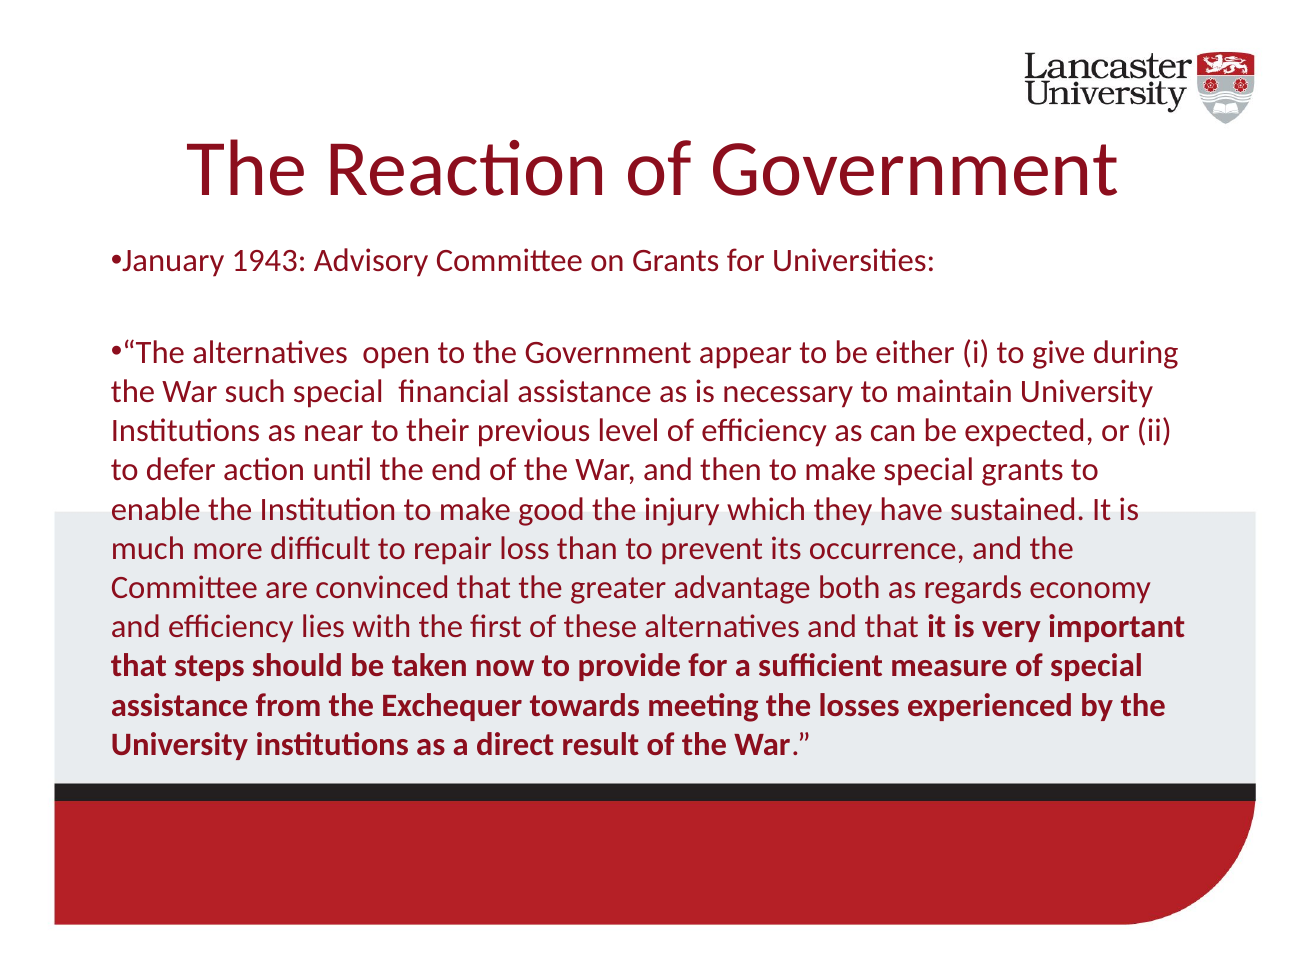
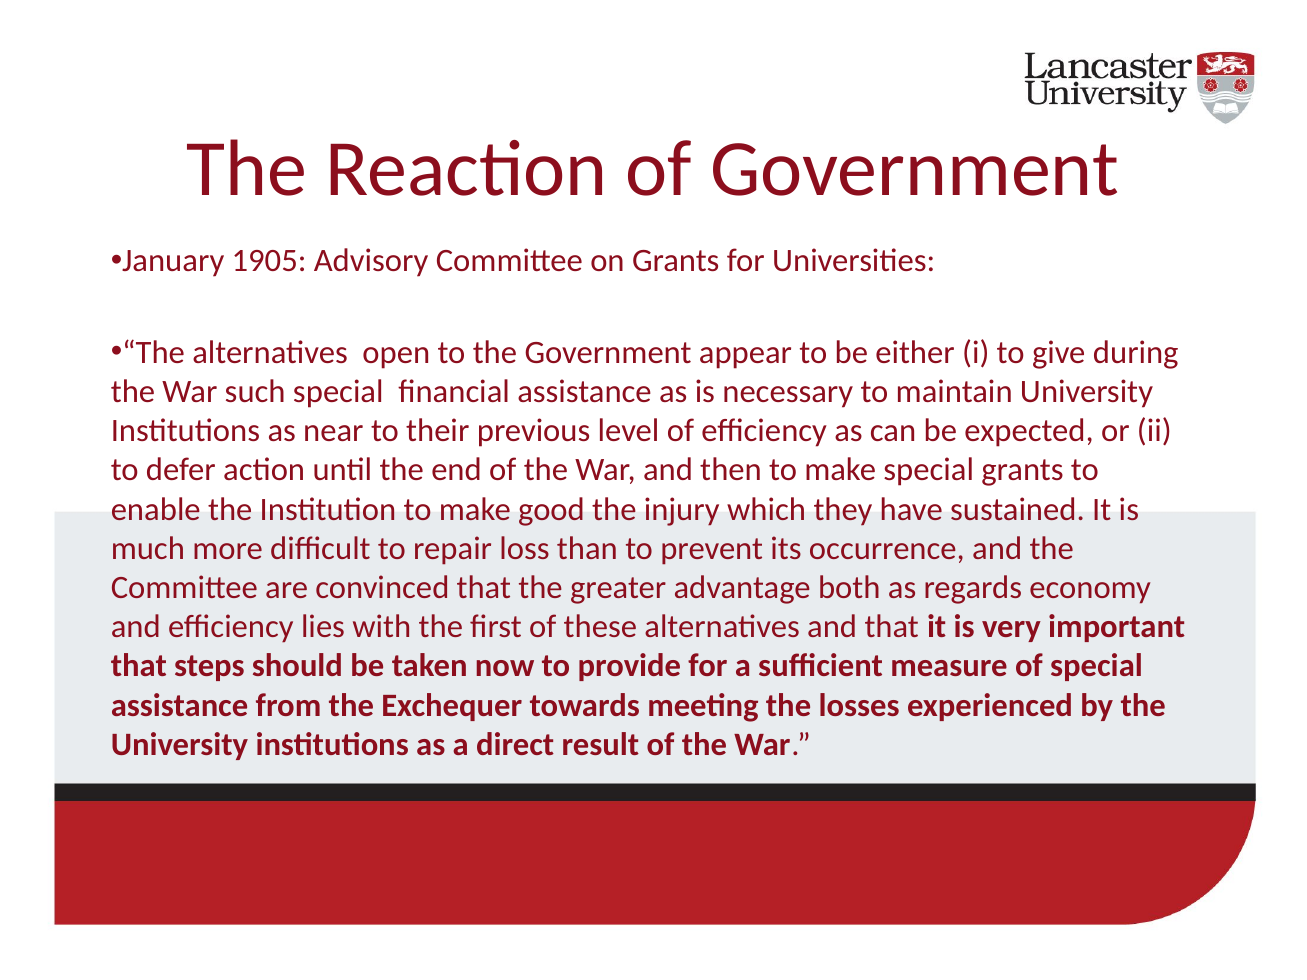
1943: 1943 -> 1905
